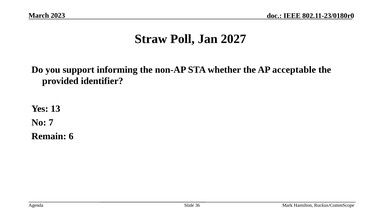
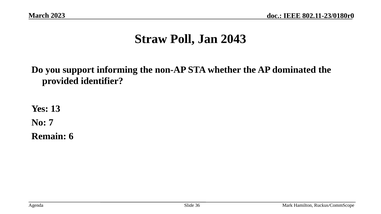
2027: 2027 -> 2043
acceptable: acceptable -> dominated
